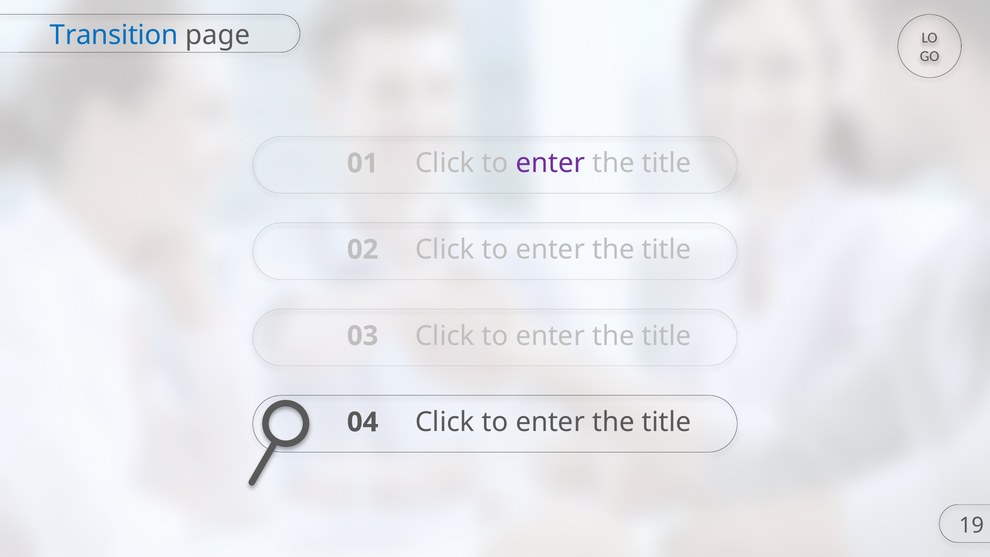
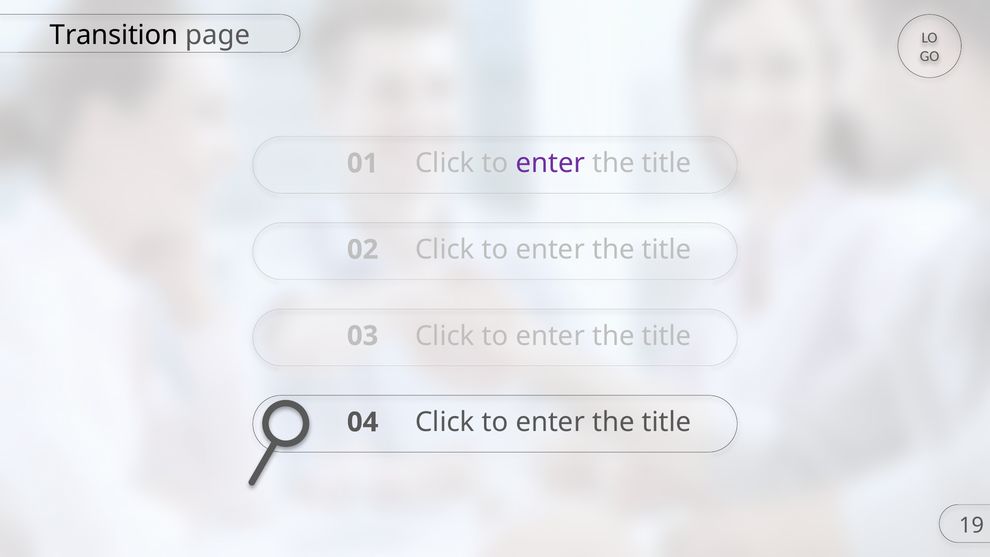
Transition colour: blue -> black
